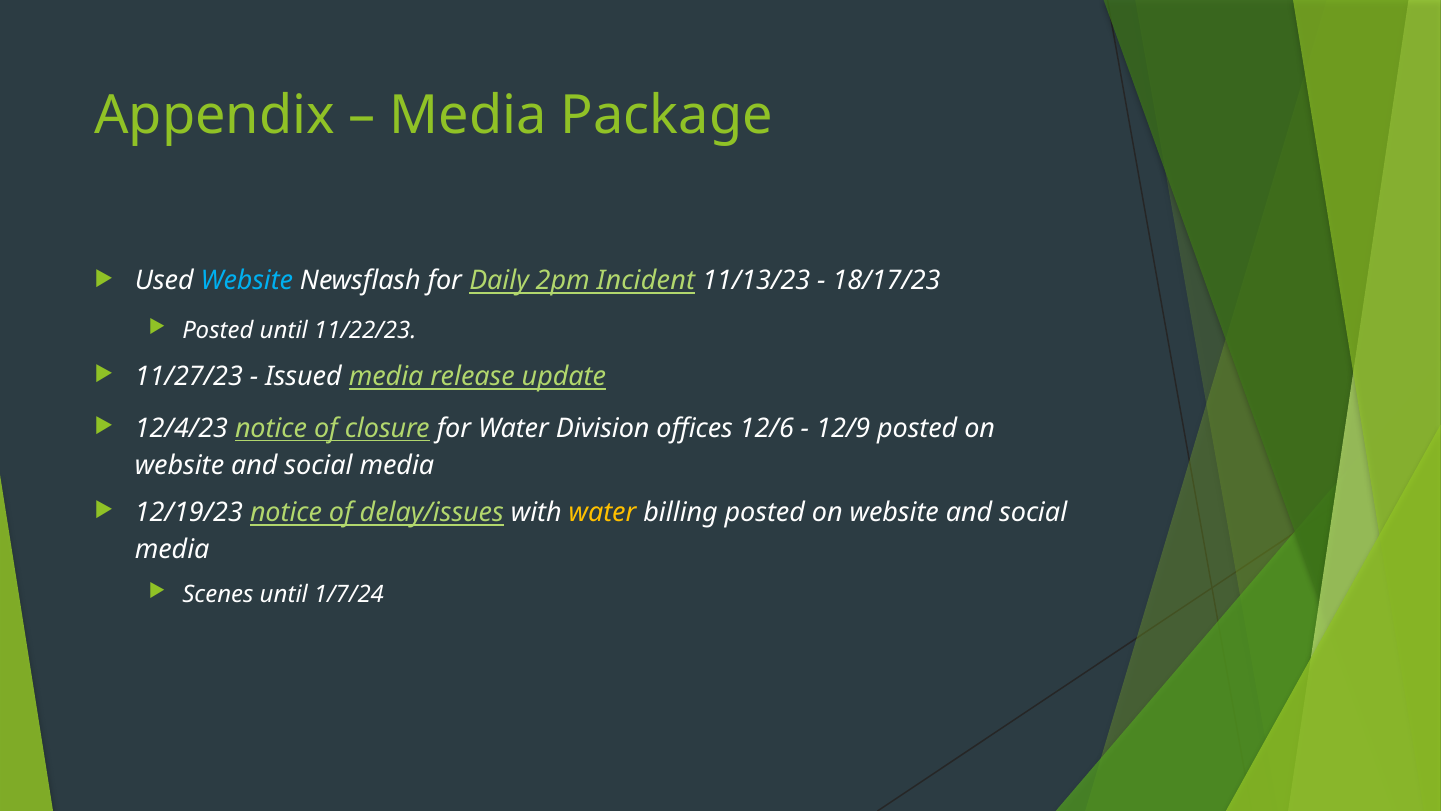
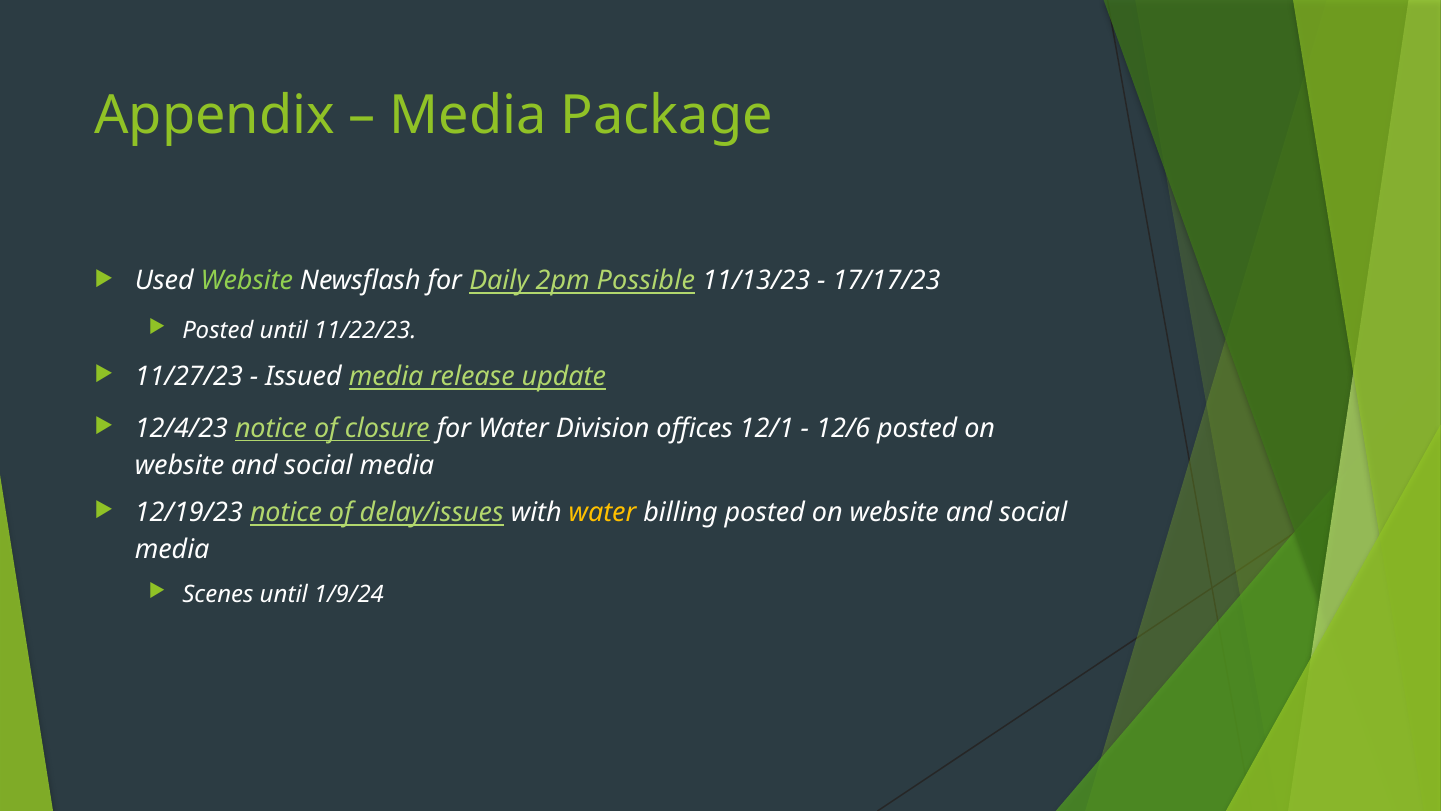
Website at (247, 281) colour: light blue -> light green
Incident: Incident -> Possible
18/17/23: 18/17/23 -> 17/17/23
12/6: 12/6 -> 12/1
12/9: 12/9 -> 12/6
1/7/24: 1/7/24 -> 1/9/24
